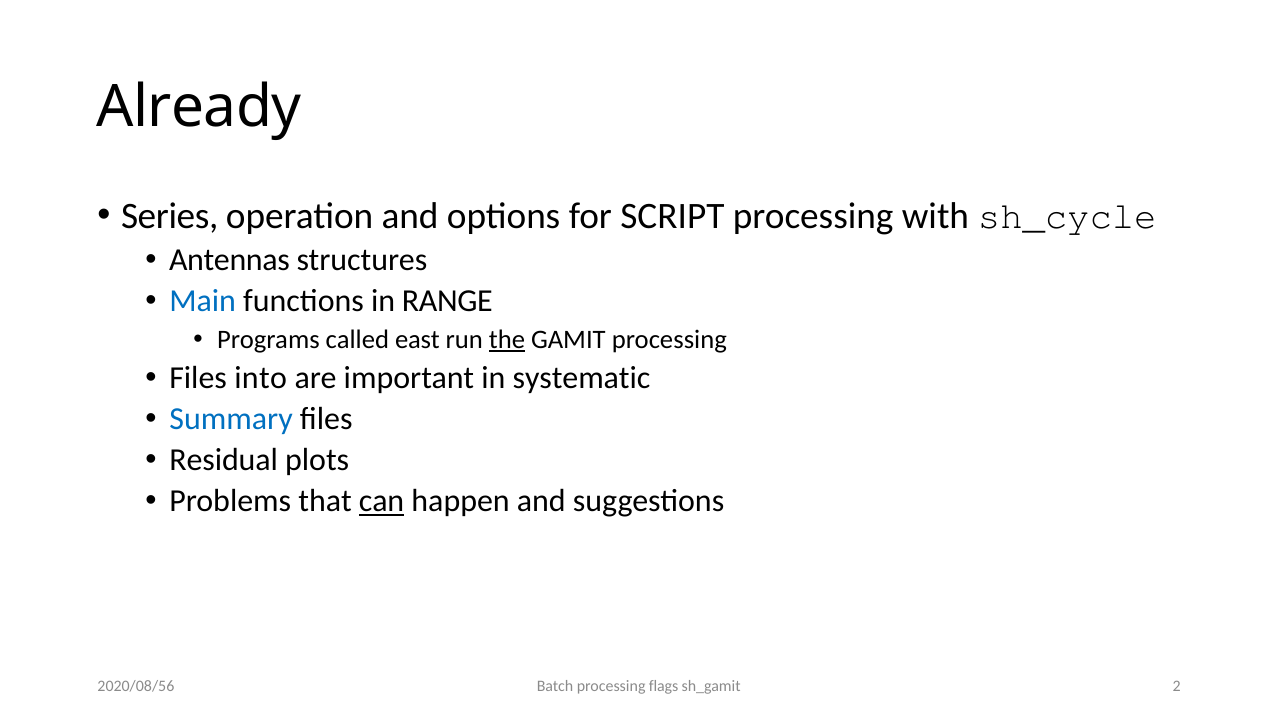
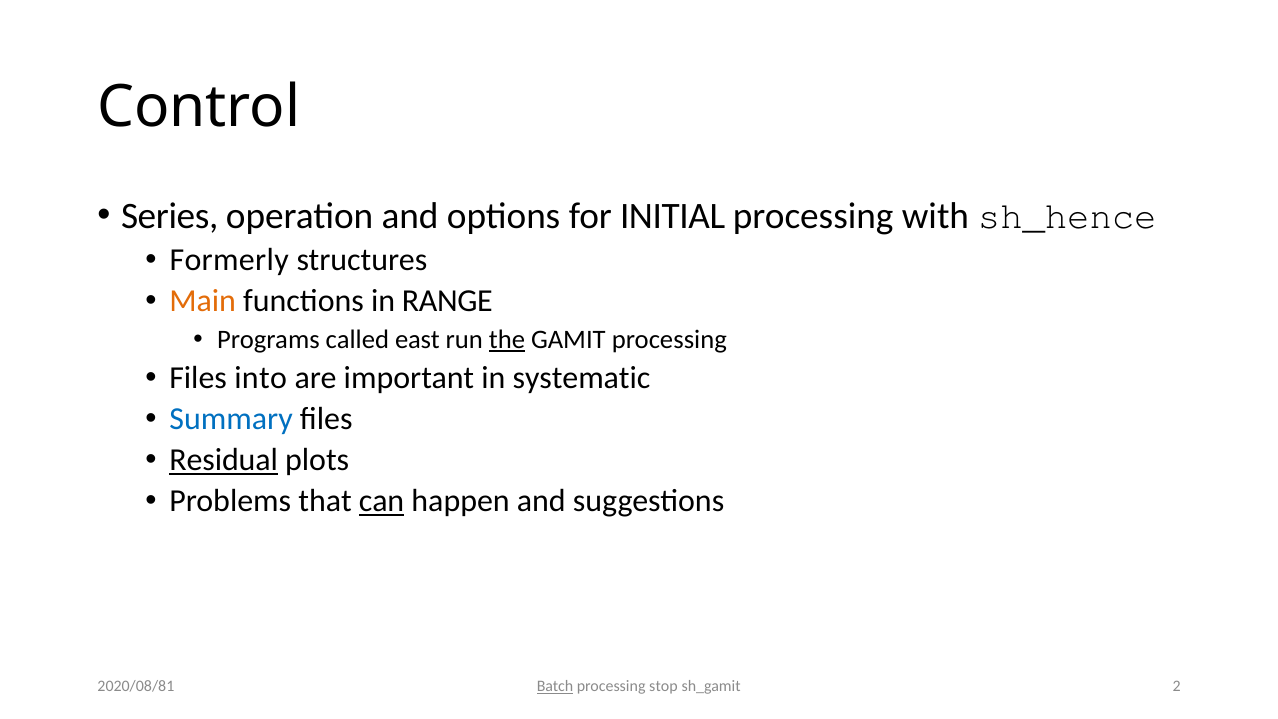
Already: Already -> Control
SCRIPT: SCRIPT -> INITIAL
sh_cycle: sh_cycle -> sh_hence
Antennas: Antennas -> Formerly
Main colour: blue -> orange
Residual underline: none -> present
Batch underline: none -> present
flags: flags -> stop
2020/08/56: 2020/08/56 -> 2020/08/81
